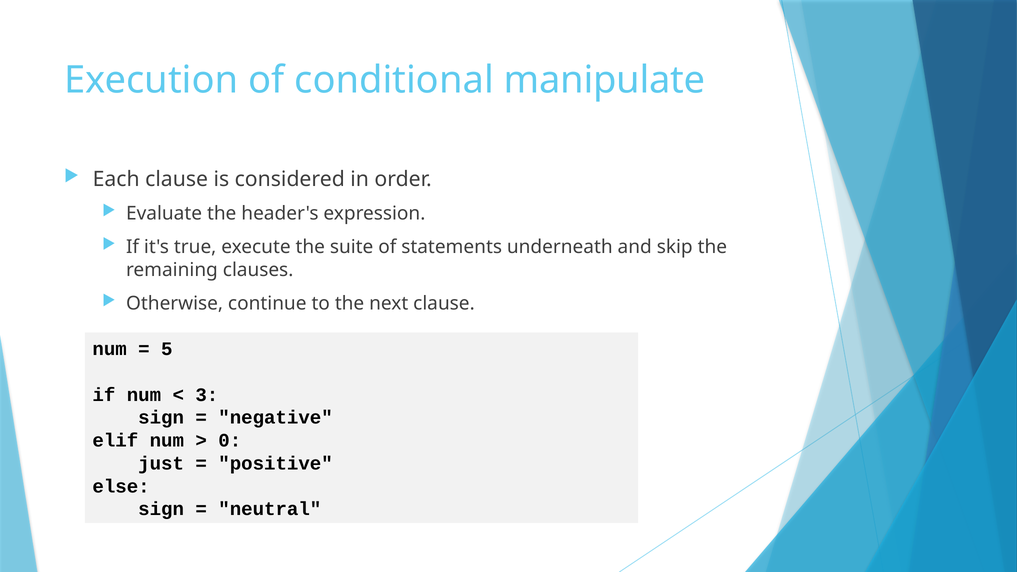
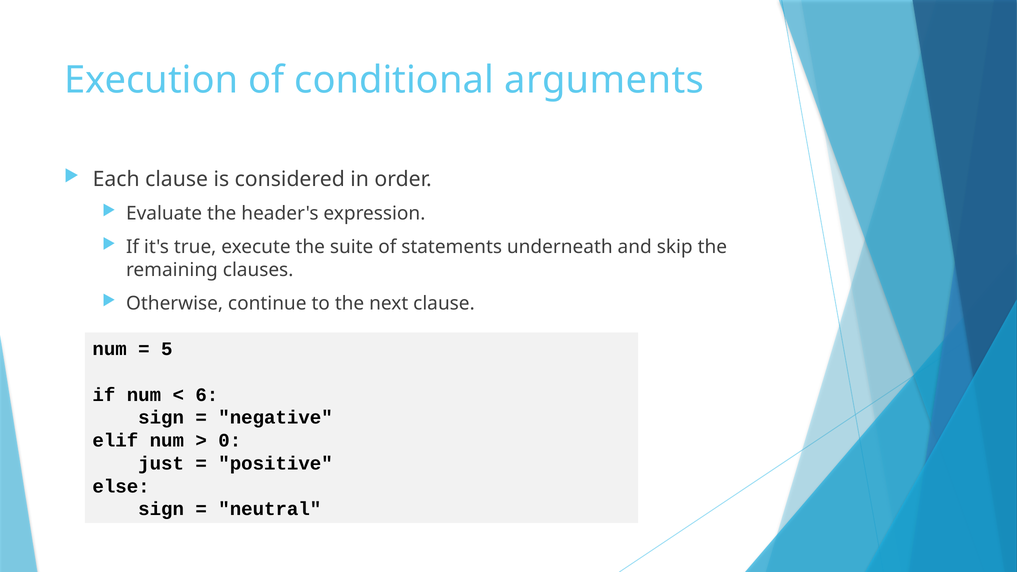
manipulate: manipulate -> arguments
3: 3 -> 6
